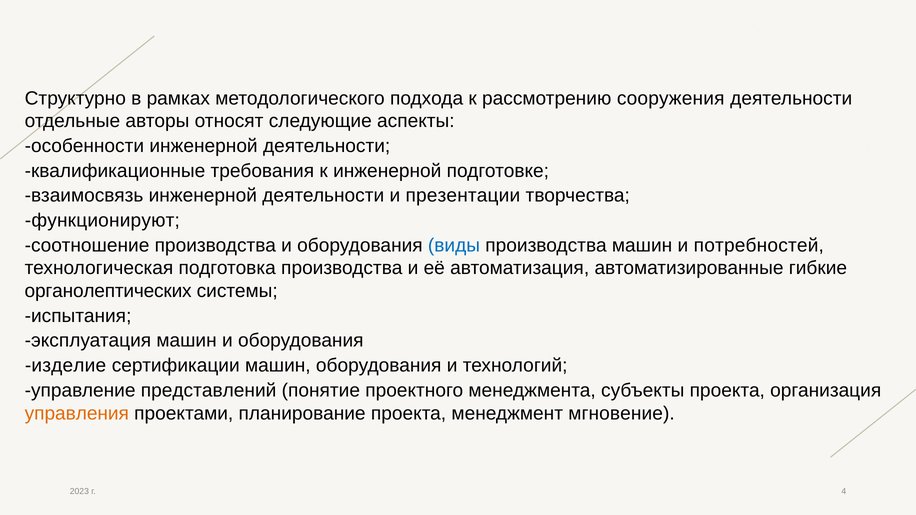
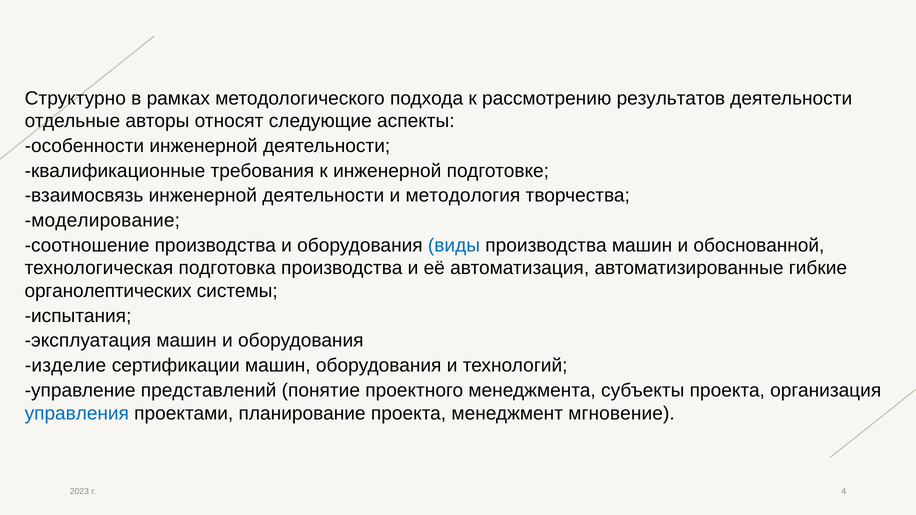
сооружения: сооружения -> результатов
презентации: презентации -> методология
функционируют: функционируют -> моделирование
потребностей: потребностей -> обоснованной
управления colour: orange -> blue
